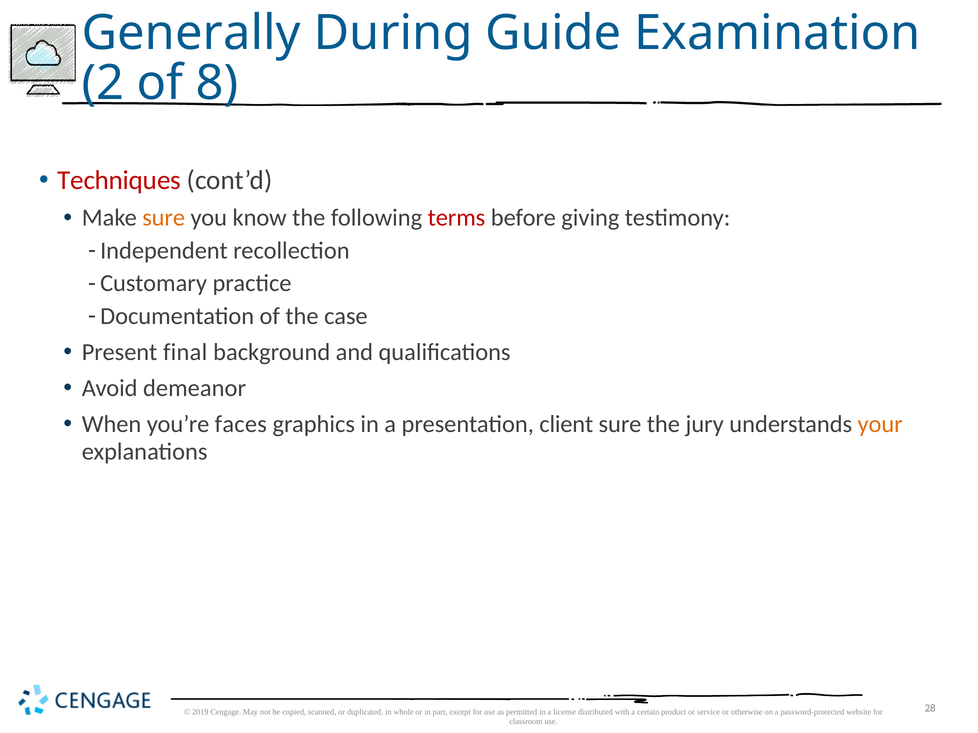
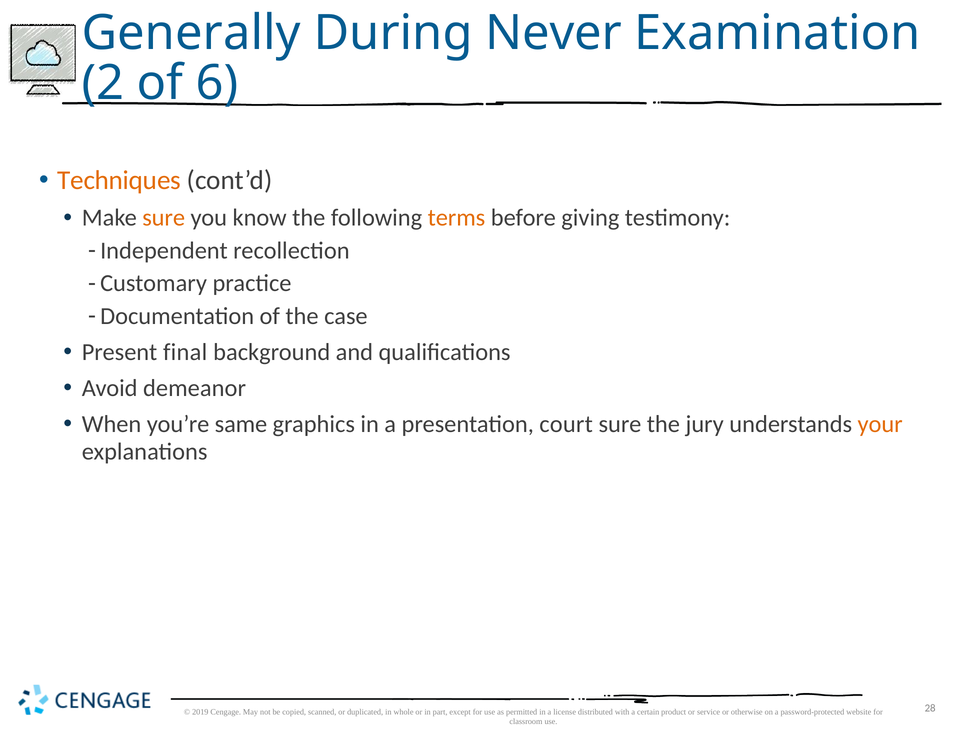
Guide: Guide -> Never
8: 8 -> 6
Techniques colour: red -> orange
terms colour: red -> orange
faces: faces -> same
client: client -> court
